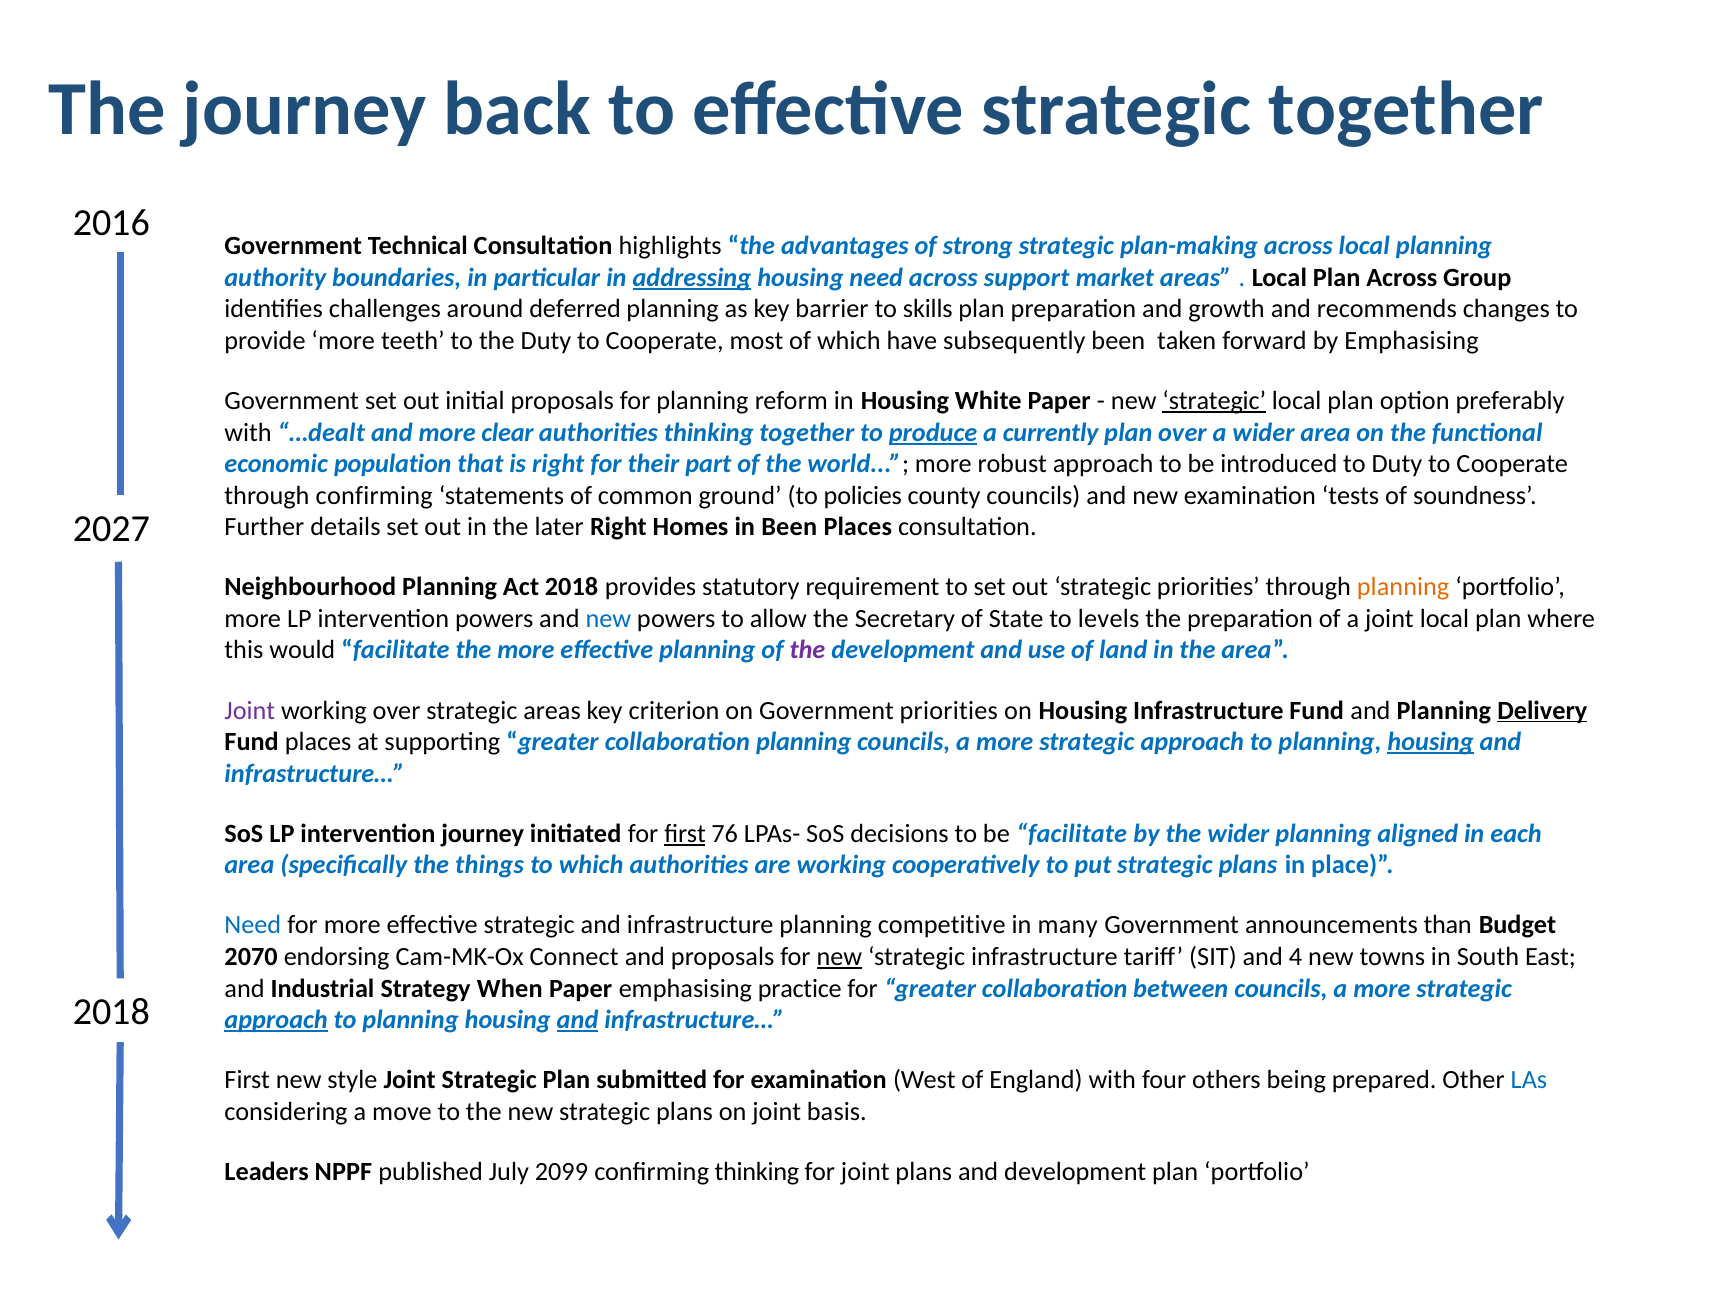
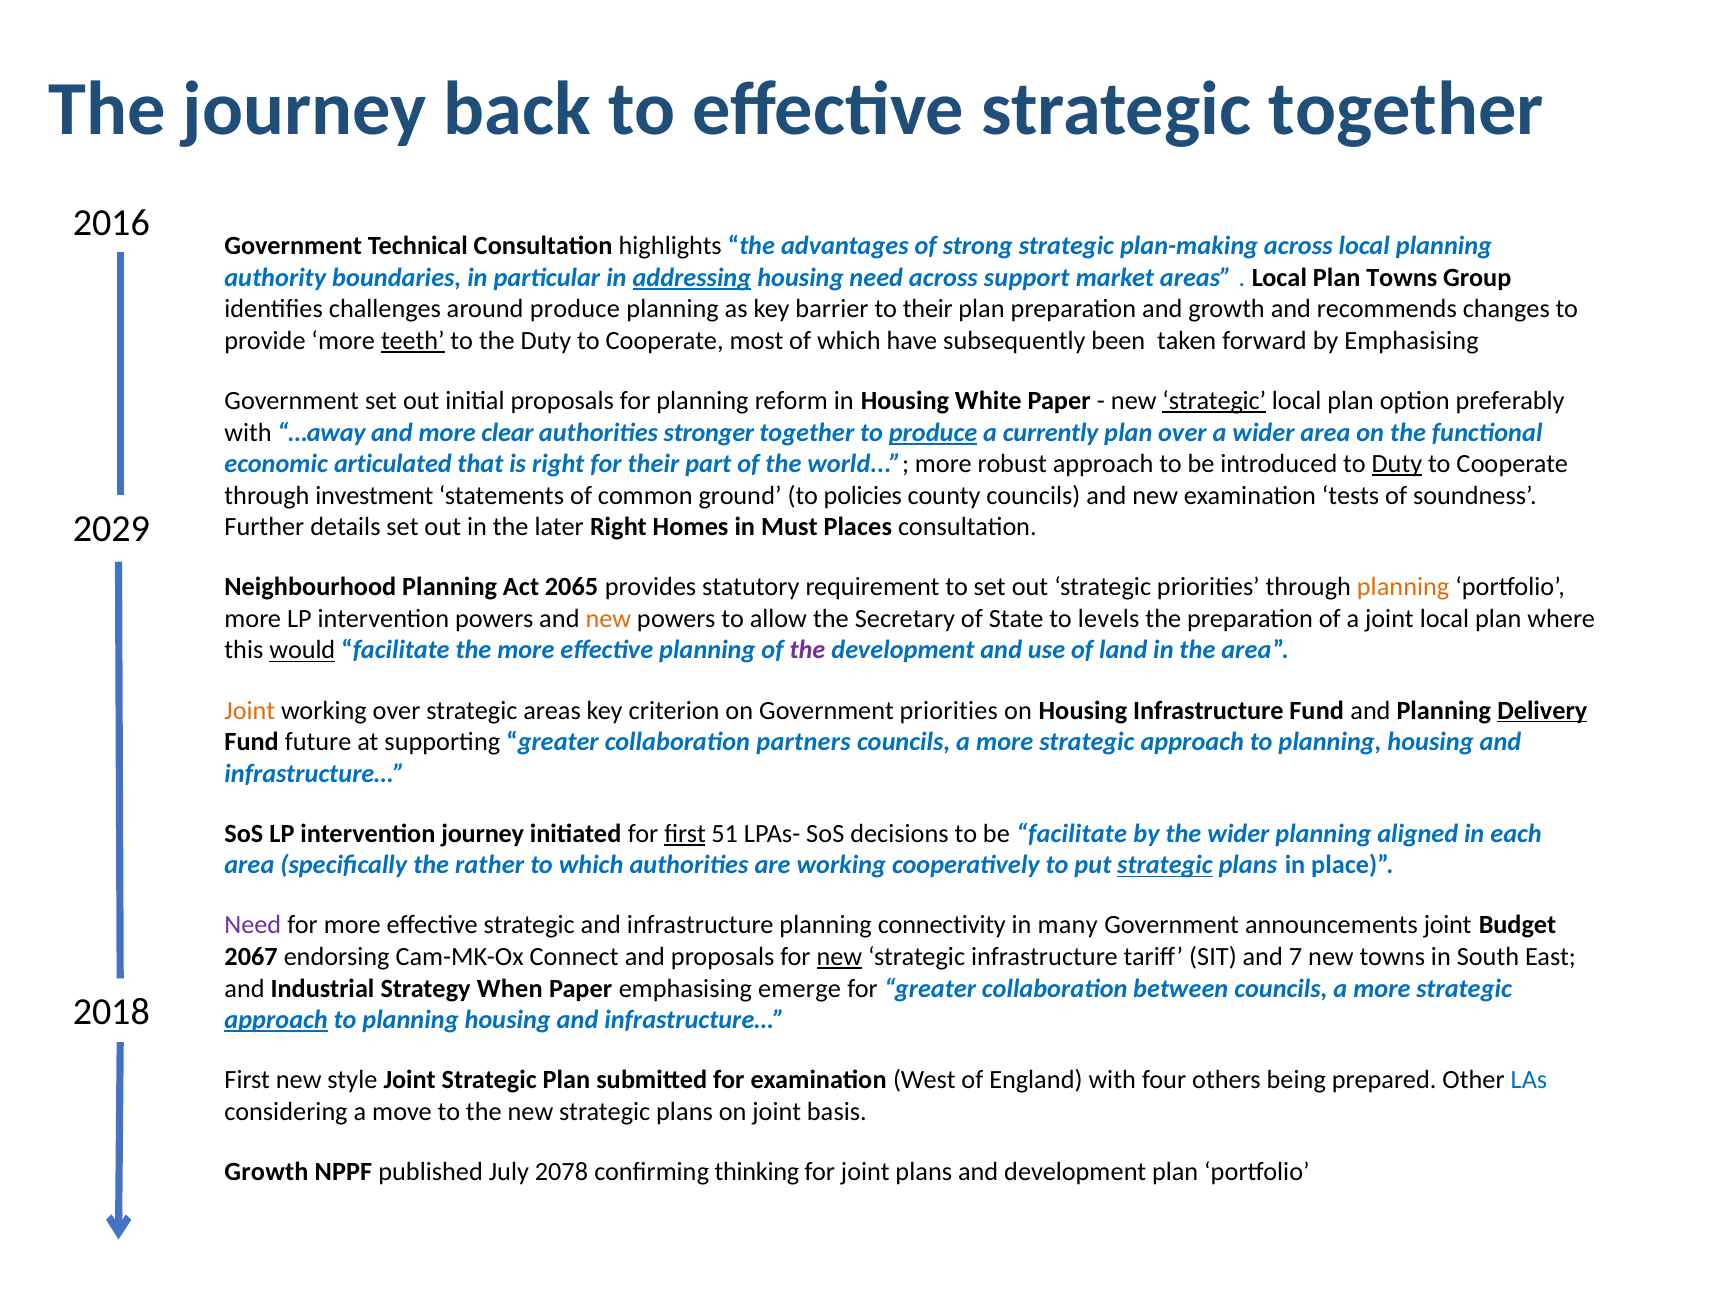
Plan Across: Across -> Towns
around deferred: deferred -> produce
to skills: skills -> their
teeth underline: none -> present
…dealt: …dealt -> …away
authorities thinking: thinking -> stronger
population: population -> articulated
Duty at (1397, 464) underline: none -> present
through confirming: confirming -> investment
2027: 2027 -> 2029
in Been: Been -> Must
Act 2018: 2018 -> 2065
new at (608, 619) colour: blue -> orange
would underline: none -> present
Joint at (250, 711) colour: purple -> orange
Fund places: places -> future
collaboration planning: planning -> partners
housing at (1431, 742) underline: present -> none
76: 76 -> 51
things: things -> rather
strategic at (1165, 865) underline: none -> present
Need at (253, 925) colour: blue -> purple
competitive: competitive -> connectivity
announcements than: than -> joint
2070: 2070 -> 2067
4: 4 -> 7
practice: practice -> emerge
and at (578, 1020) underline: present -> none
Leaders at (267, 1172): Leaders -> Growth
2099: 2099 -> 2078
